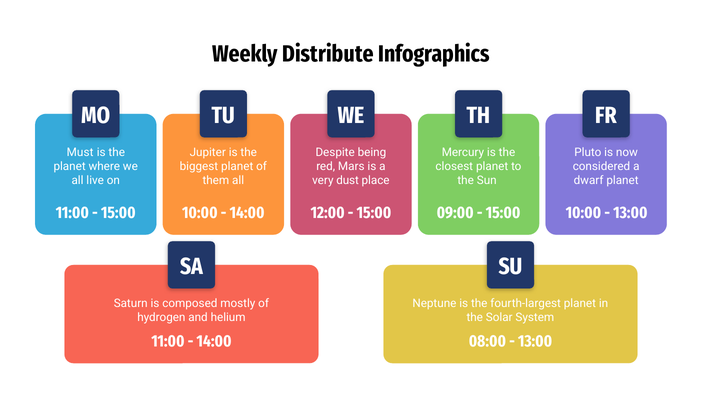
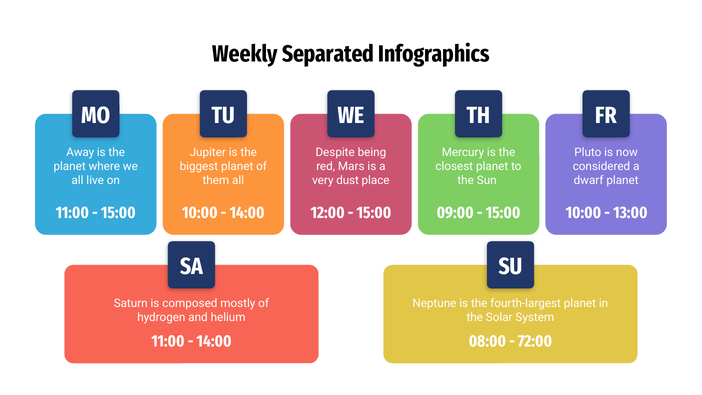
Distribute: Distribute -> Separated
Must: Must -> Away
13:00 at (535, 341): 13:00 -> 72:00
